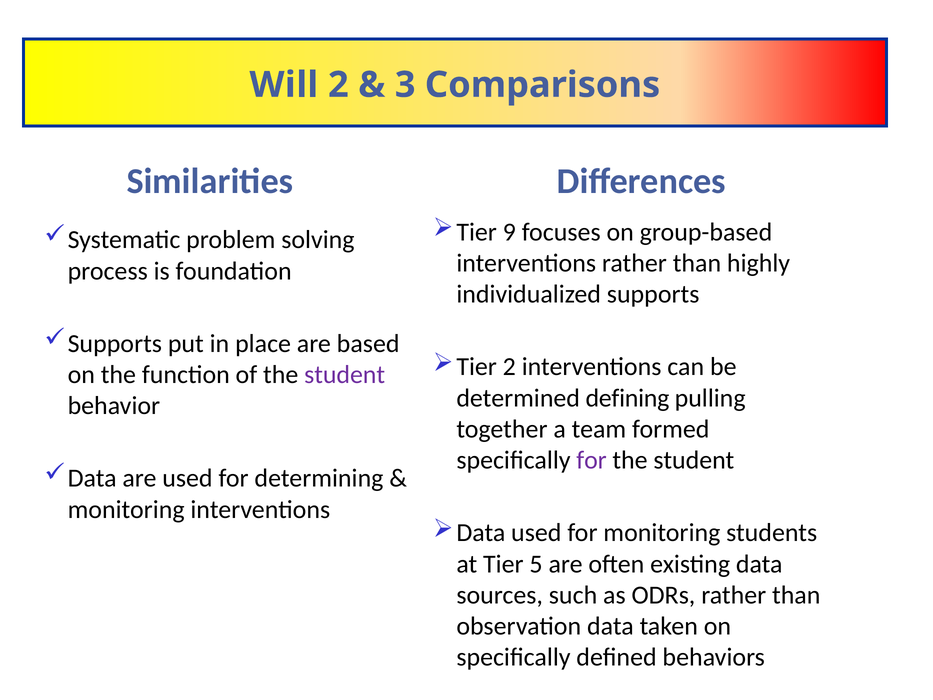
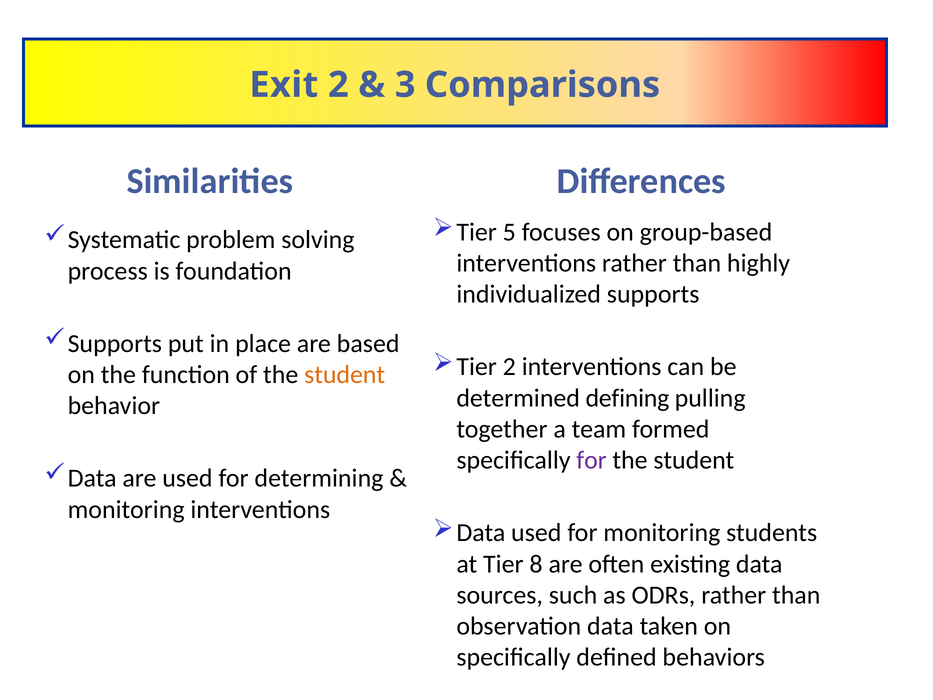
Will: Will -> Exit
9: 9 -> 5
student at (345, 375) colour: purple -> orange
5: 5 -> 8
